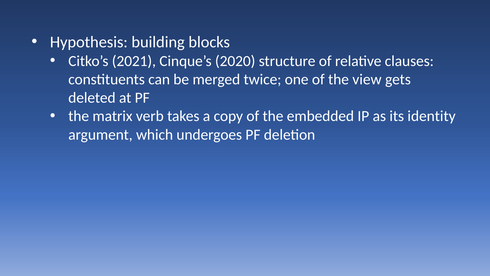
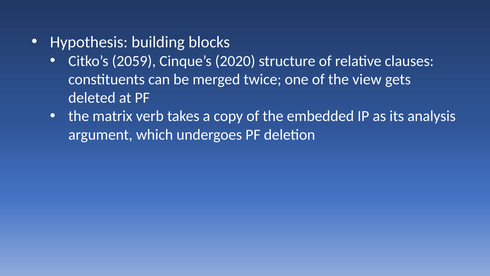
2021: 2021 -> 2059
identity: identity -> analysis
